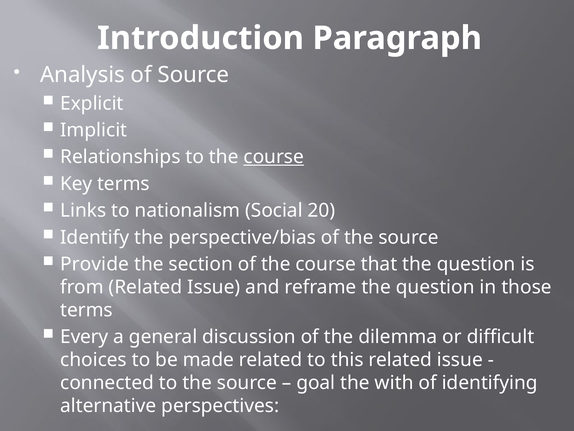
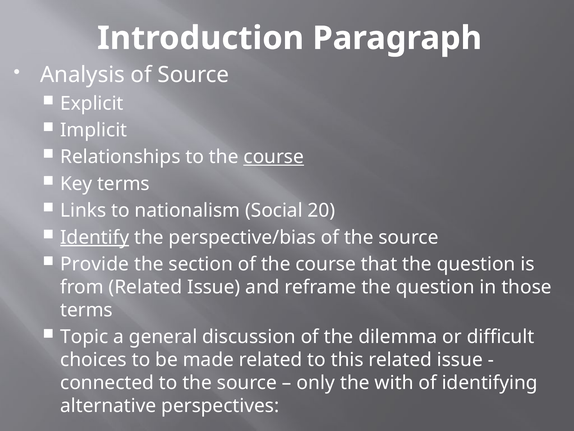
Identify underline: none -> present
Every: Every -> Topic
goal: goal -> only
